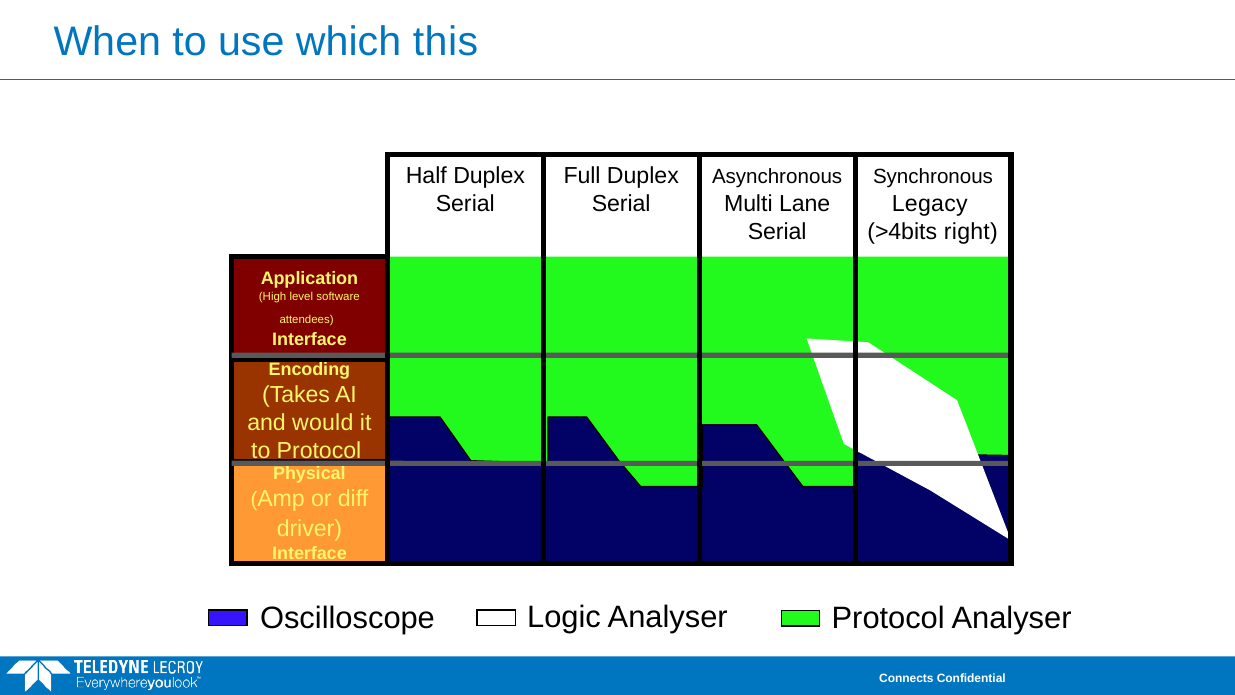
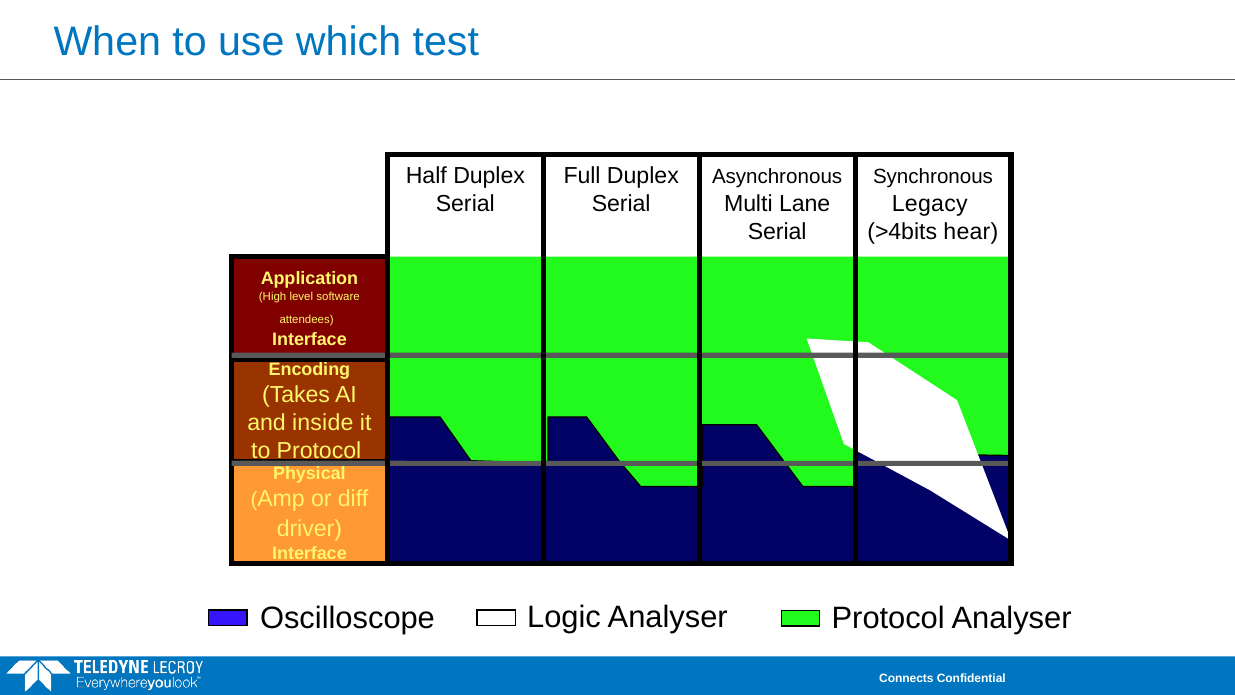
this: this -> test
right: right -> hear
would: would -> inside
